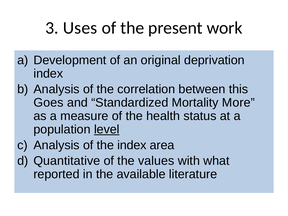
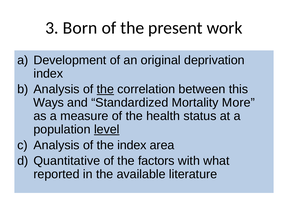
Uses: Uses -> Born
the at (105, 89) underline: none -> present
Goes: Goes -> Ways
values: values -> factors
